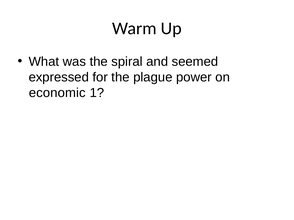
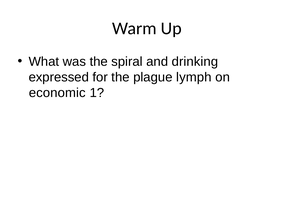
seemed: seemed -> drinking
power: power -> lymph
